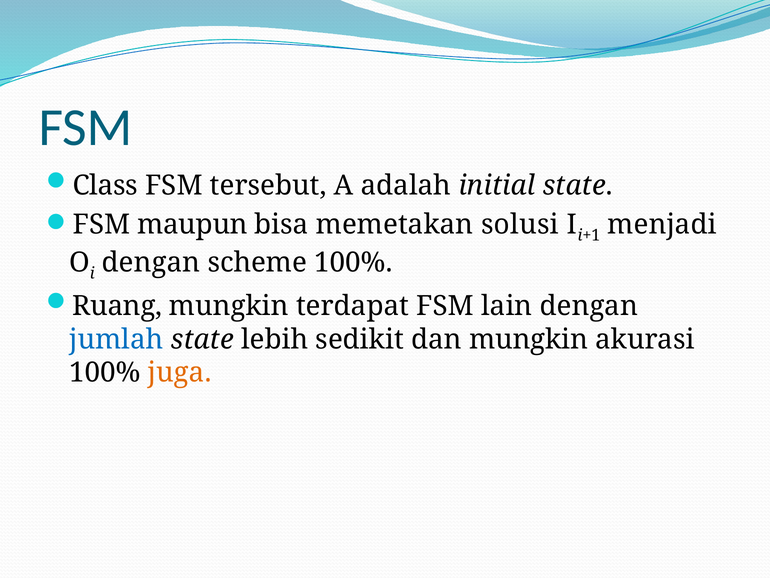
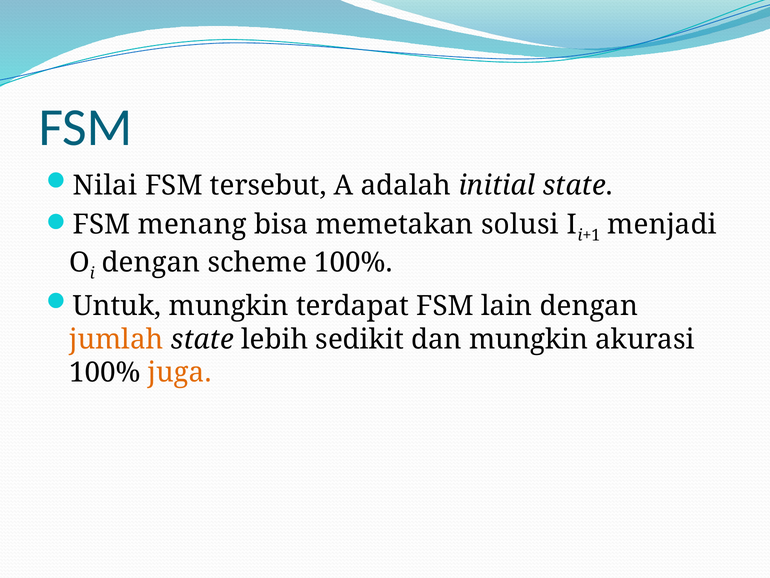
Class: Class -> Nilai
maupun: maupun -> menang
Ruang: Ruang -> Untuk
jumlah colour: blue -> orange
